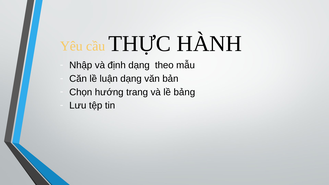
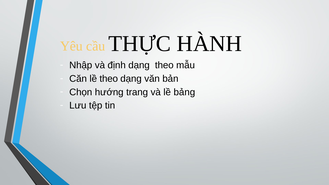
lề luận: luận -> theo
